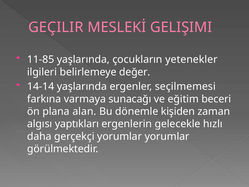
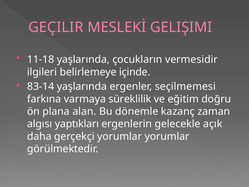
11-85: 11-85 -> 11-18
yetenekler: yetenekler -> vermesidir
değer: değer -> içinde
14-14: 14-14 -> 83-14
sunacağı: sunacağı -> süreklilik
beceri: beceri -> doğru
kişiden: kişiden -> kazanç
hızlı: hızlı -> açık
